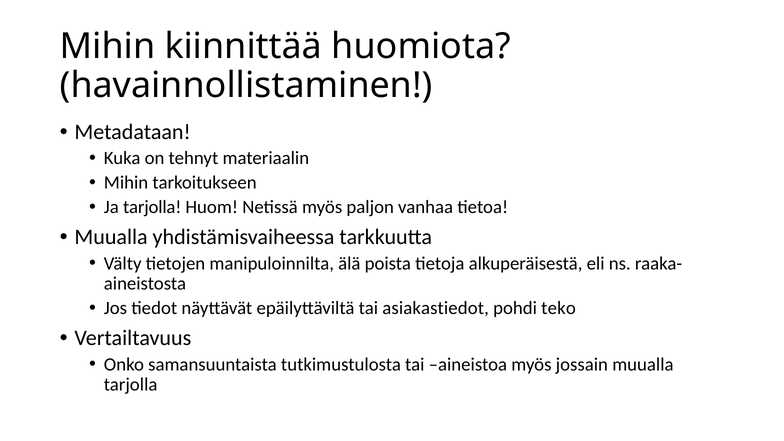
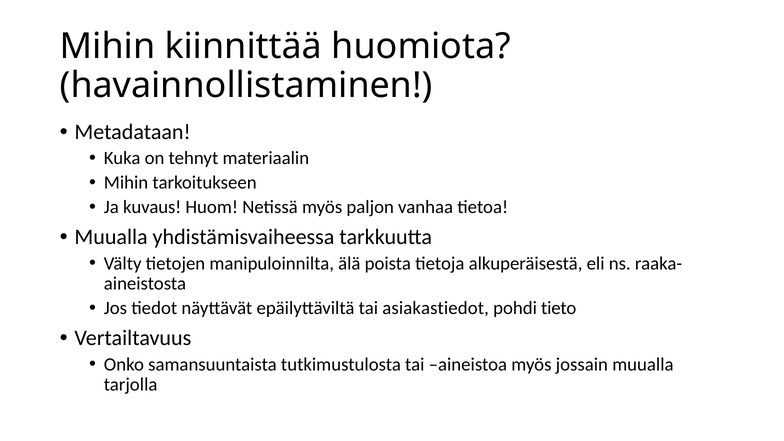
Ja tarjolla: tarjolla -> kuvaus
teko: teko -> tieto
